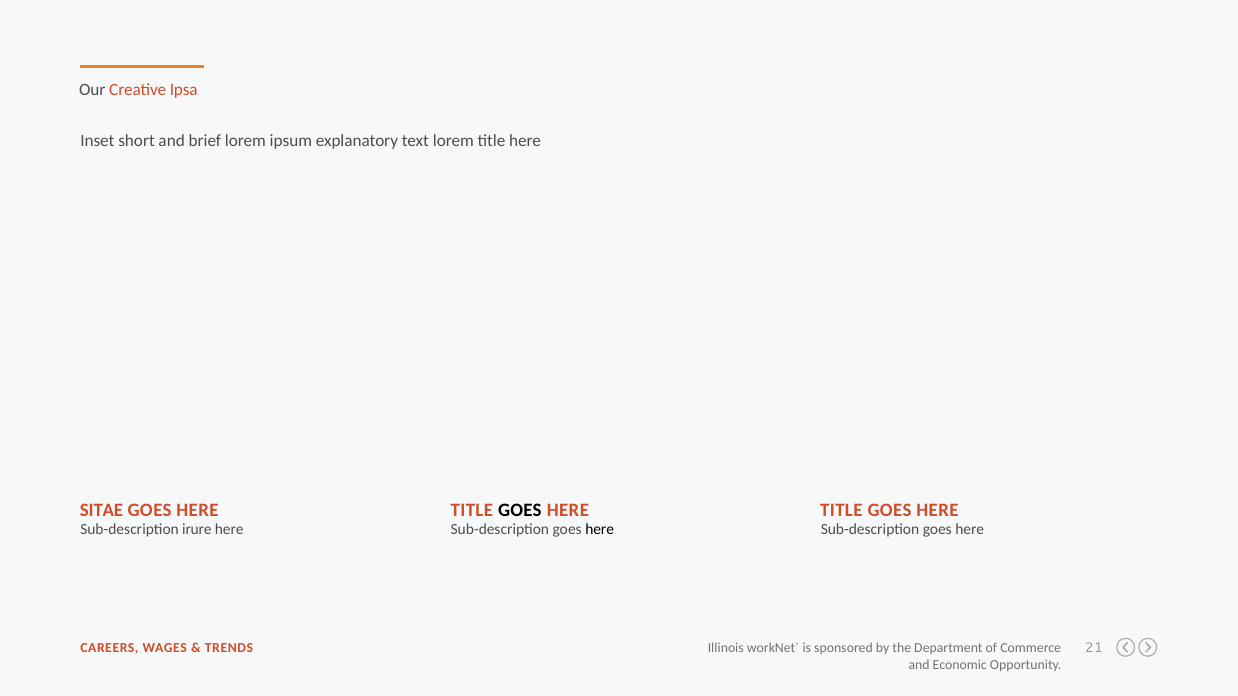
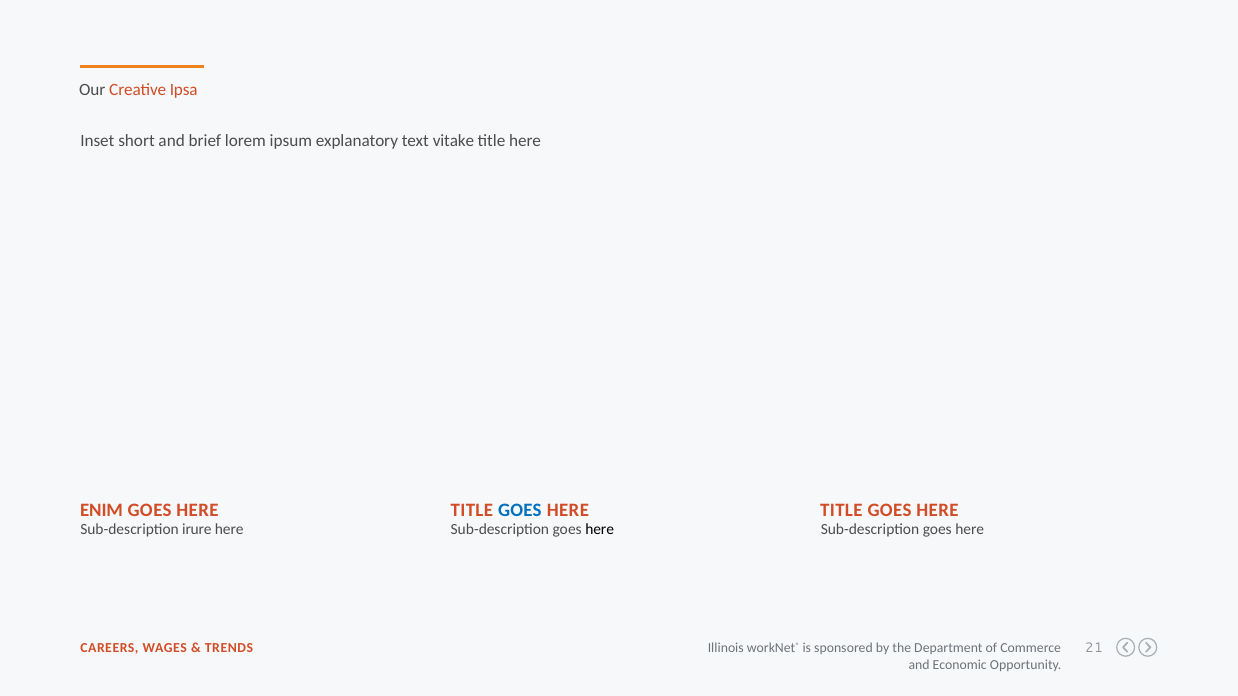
text lorem: lorem -> vitake
SITAE: SITAE -> ENIM
GOES at (520, 511) colour: black -> blue
